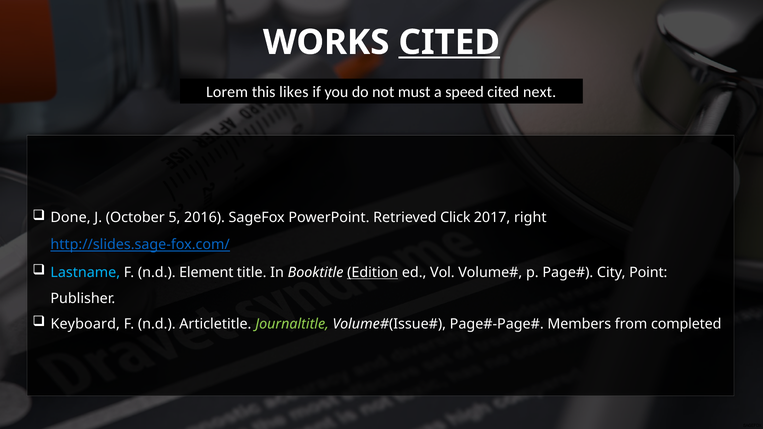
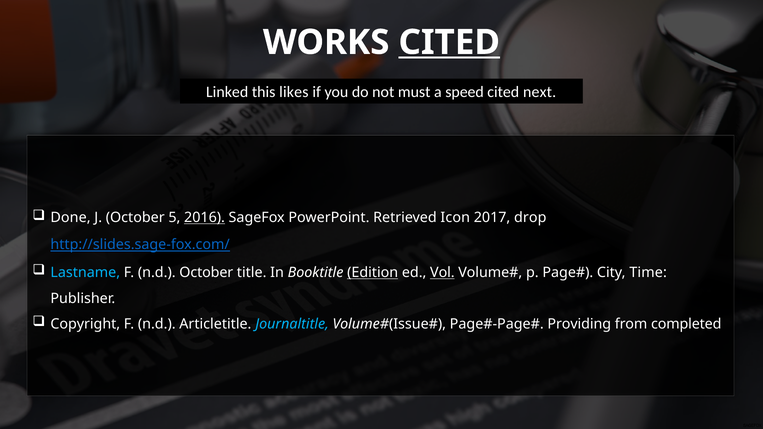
Lorem: Lorem -> Linked
2016 underline: none -> present
Click: Click -> Icon
right: right -> drop
n.d Element: Element -> October
Vol underline: none -> present
Point: Point -> Time
Keyboard: Keyboard -> Copyright
Journaltitle colour: light green -> light blue
Members: Members -> Providing
